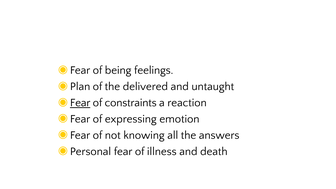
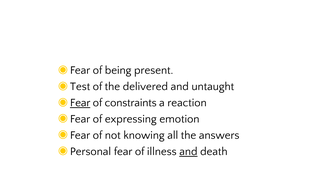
feelings: feelings -> present
Plan: Plan -> Test
and at (188, 151) underline: none -> present
